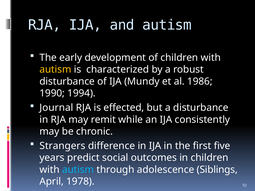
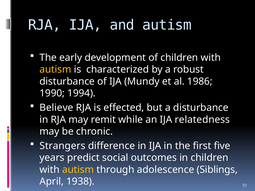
Journal: Journal -> Believe
consistently: consistently -> relatedness
autism at (78, 170) colour: light blue -> yellow
1978: 1978 -> 1938
